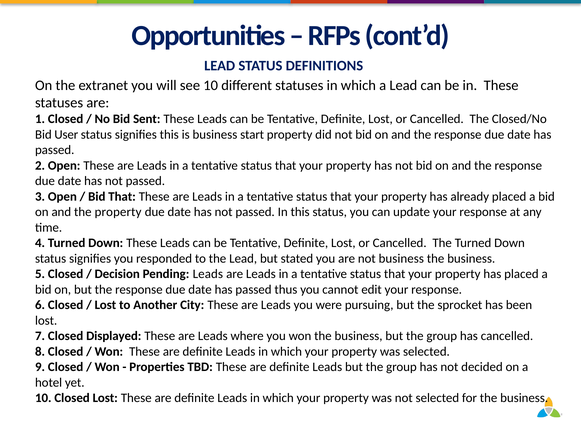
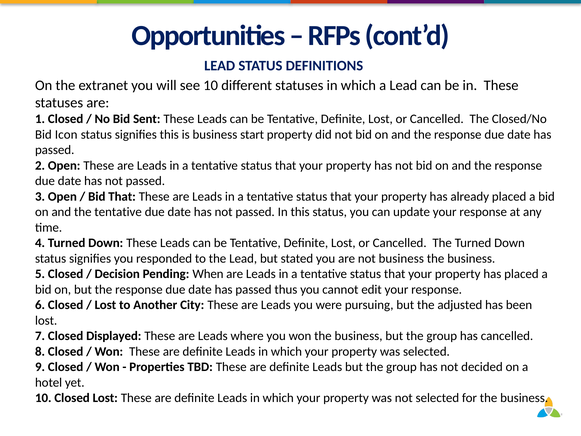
User: User -> Icon
the property: property -> tentative
Pending Leads: Leads -> When
sprocket: sprocket -> adjusted
